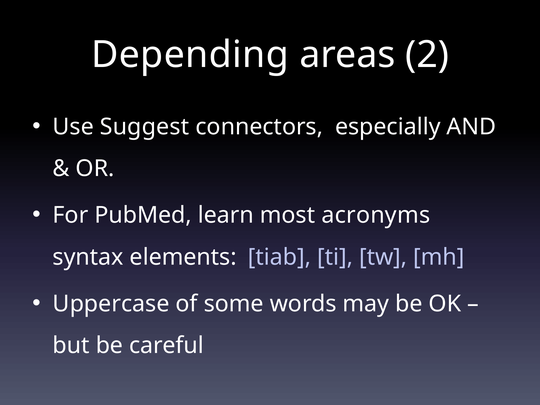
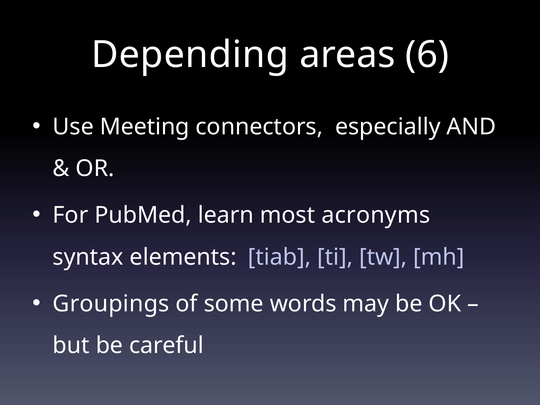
2: 2 -> 6
Suggest: Suggest -> Meeting
Uppercase: Uppercase -> Groupings
